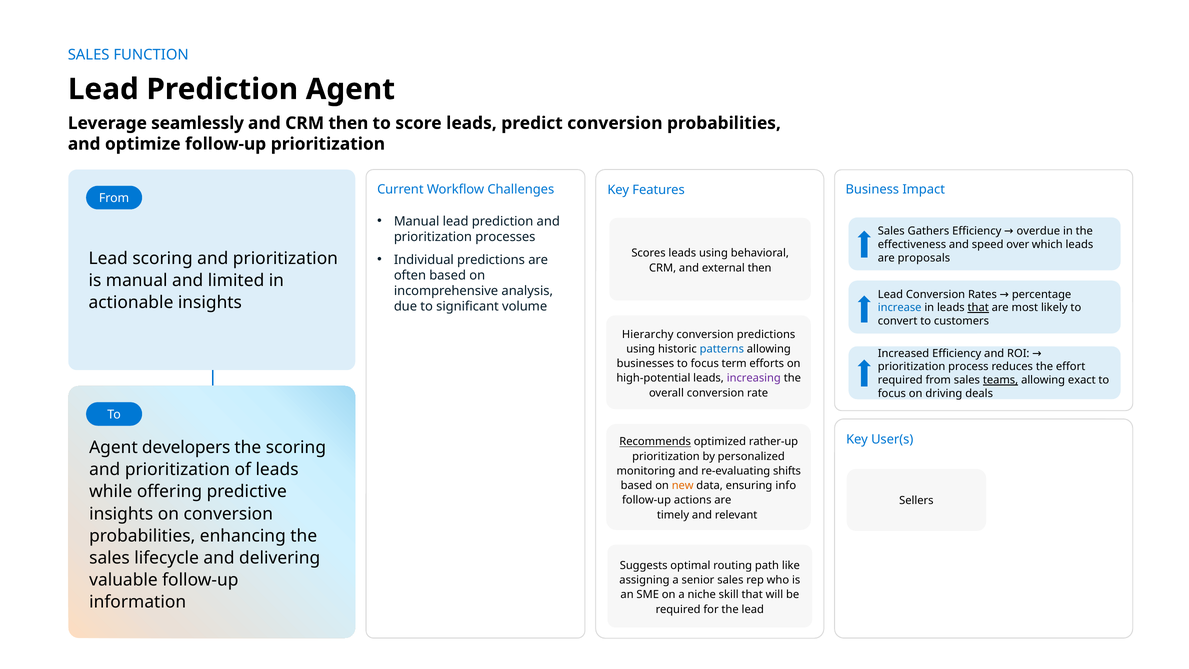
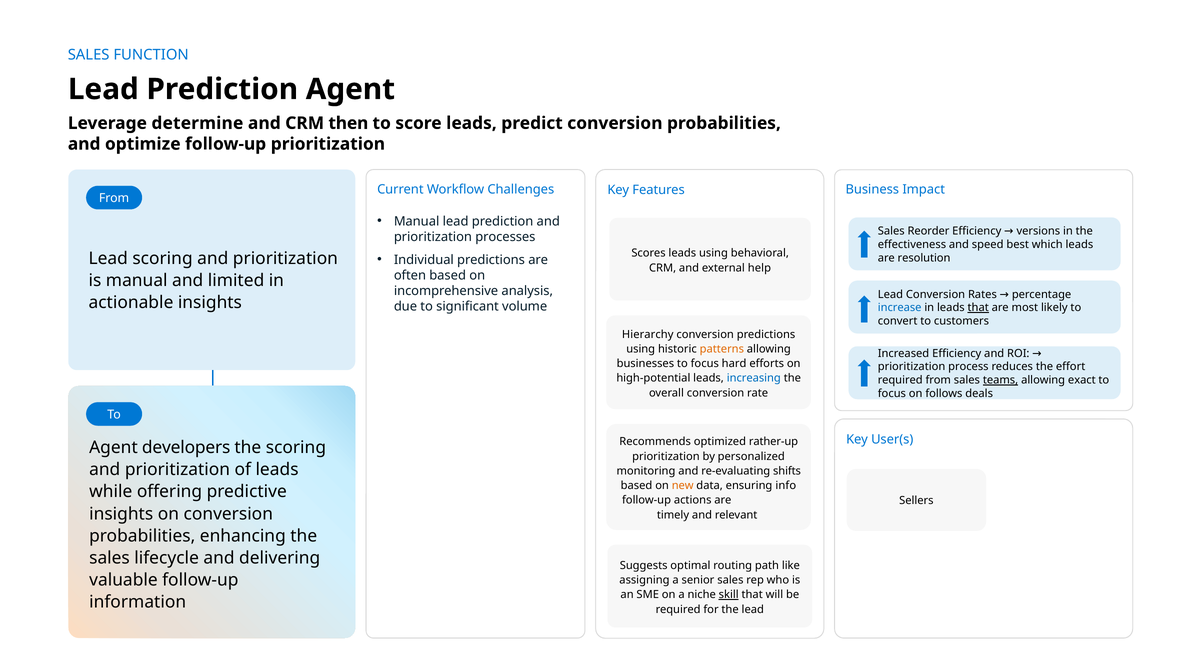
seamlessly: seamlessly -> determine
Gathers: Gathers -> Reorder
overdue: overdue -> versions
over: over -> best
proposals: proposals -> resolution
external then: then -> help
patterns colour: blue -> orange
term: term -> hard
increasing colour: purple -> blue
driving: driving -> follows
Recommends underline: present -> none
skill underline: none -> present
